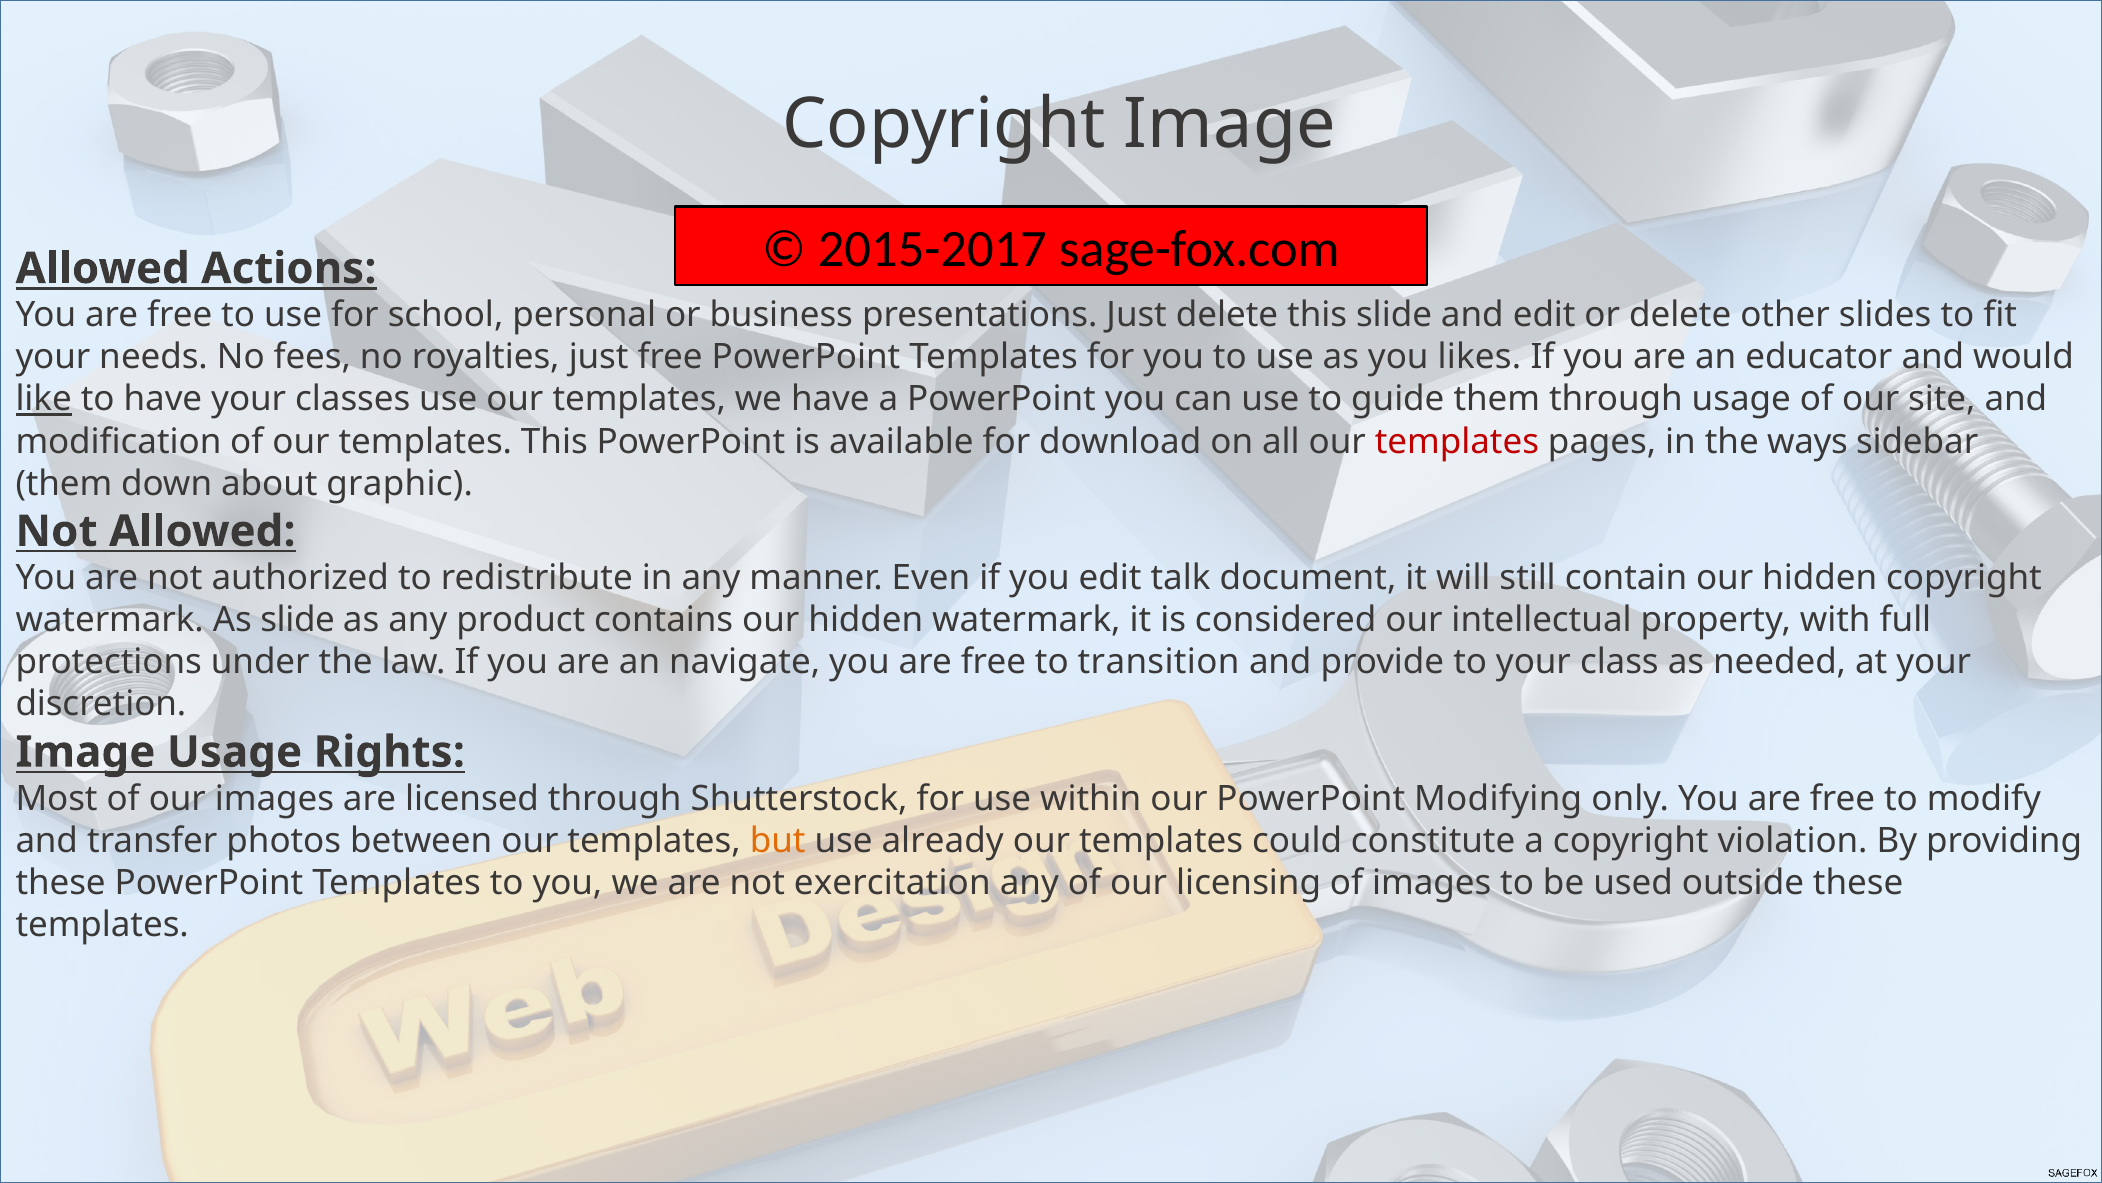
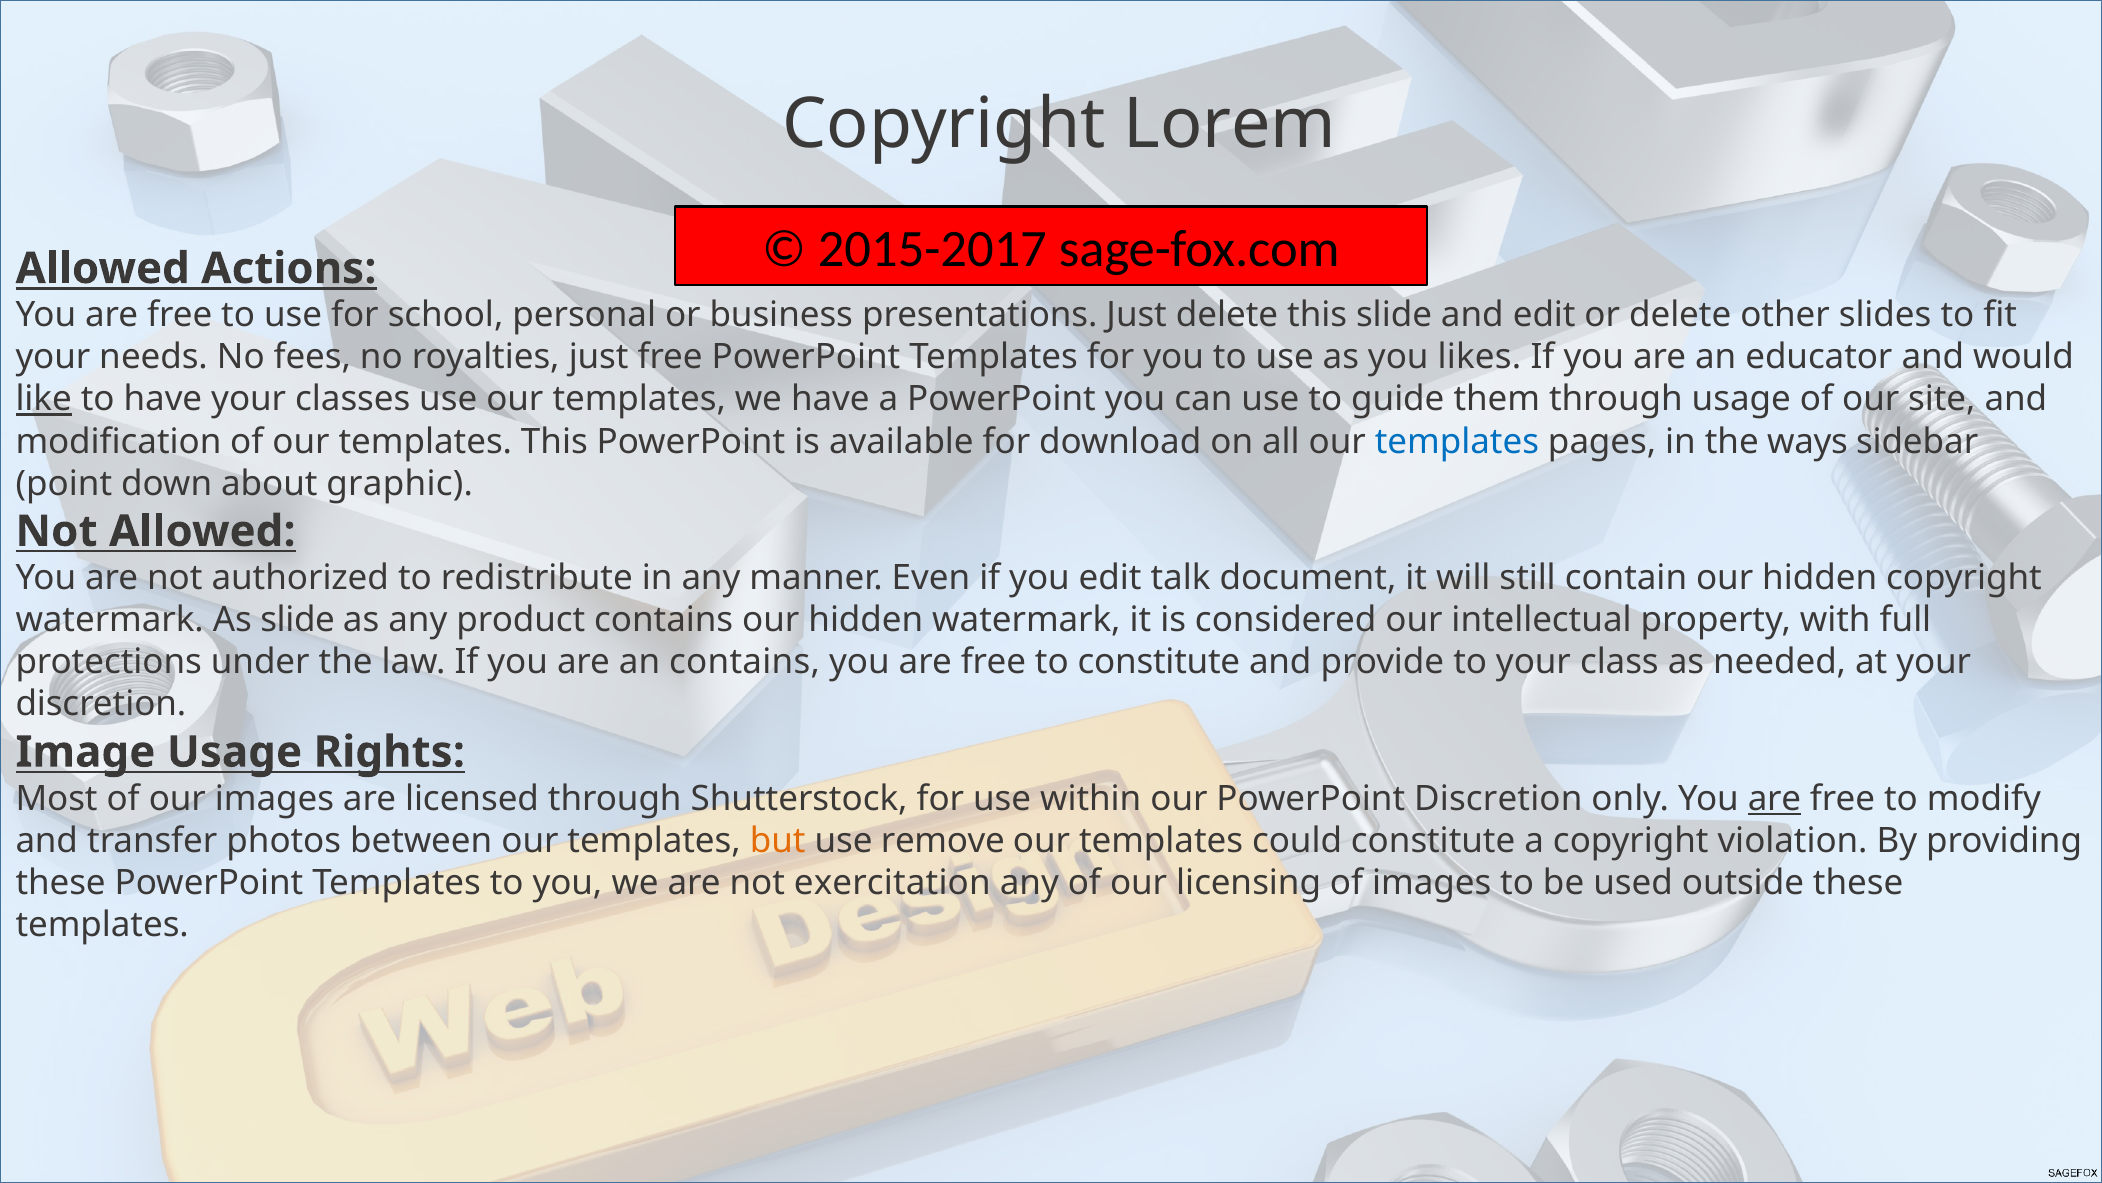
Copyright Image: Image -> Lorem
templates at (1457, 441) colour: red -> blue
them at (64, 483): them -> point
an navigate: navigate -> contains
to transition: transition -> constitute
PowerPoint Modifying: Modifying -> Discretion
are at (1775, 798) underline: none -> present
already: already -> remove
